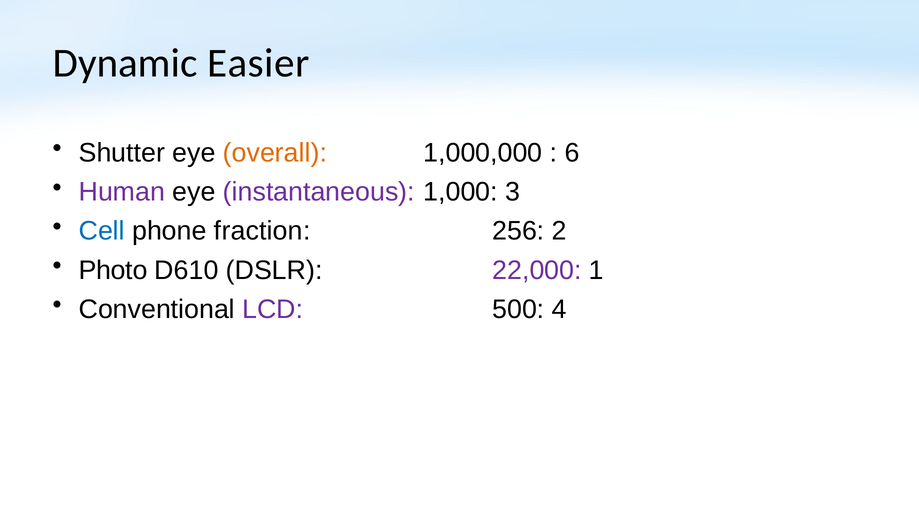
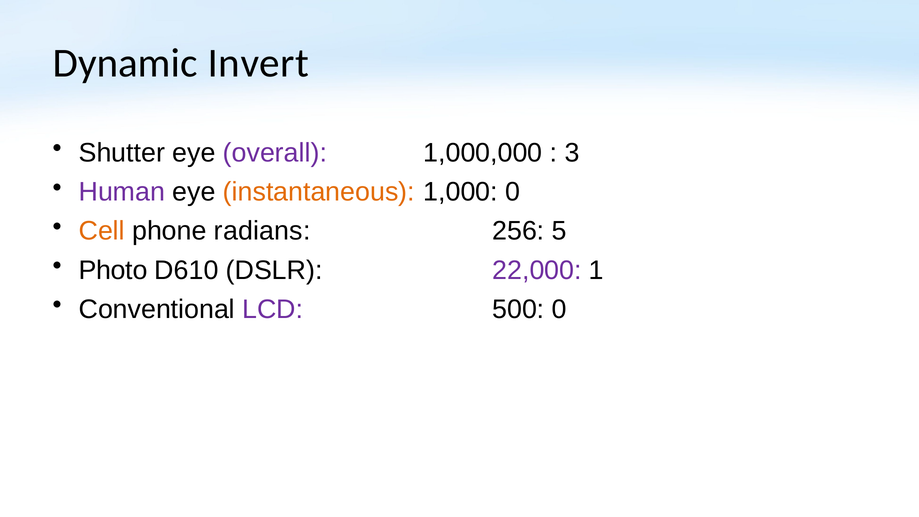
Easier: Easier -> Invert
overall colour: orange -> purple
6: 6 -> 3
instantaneous colour: purple -> orange
1,000 3: 3 -> 0
Cell colour: blue -> orange
fraction: fraction -> radians
2: 2 -> 5
500 4: 4 -> 0
